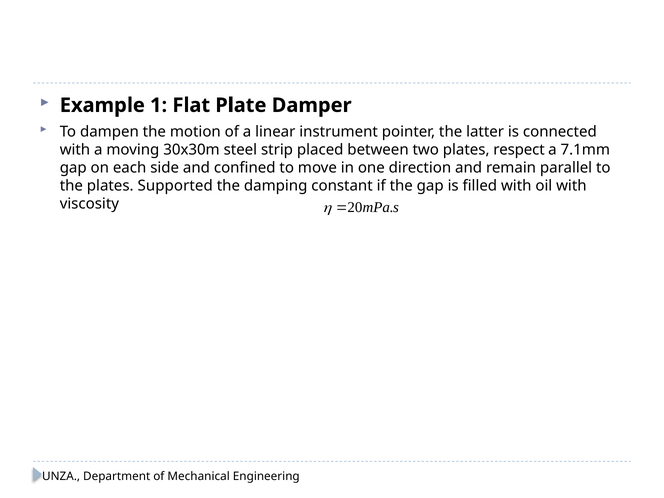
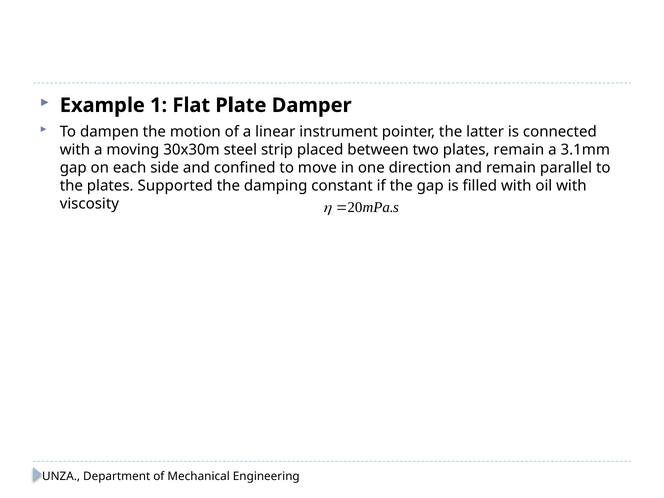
plates respect: respect -> remain
7.1mm: 7.1mm -> 3.1mm
